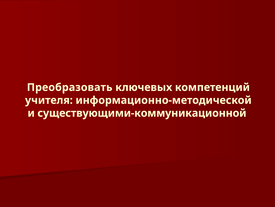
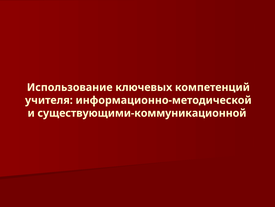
Преобразовать: Преобразовать -> Использование
